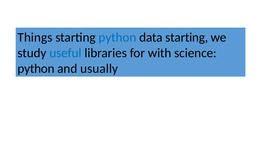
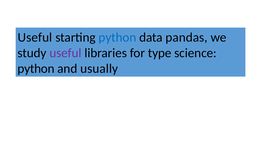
Things at (35, 37): Things -> Useful
data starting: starting -> pandas
useful at (65, 53) colour: blue -> purple
with: with -> type
